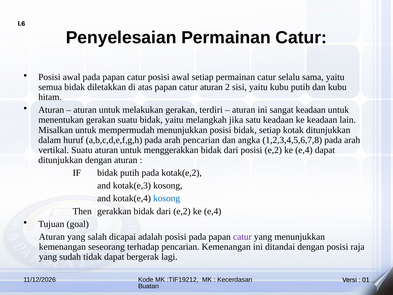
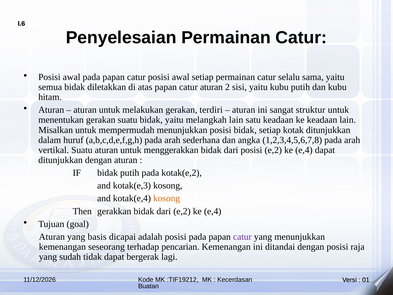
sangat keadaan: keadaan -> struktur
melangkah jika: jika -> lain
arah pencarian: pencarian -> sederhana
kosong at (167, 198) colour: blue -> orange
salah: salah -> basis
